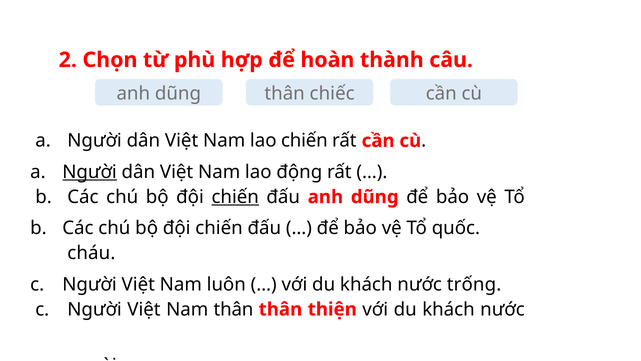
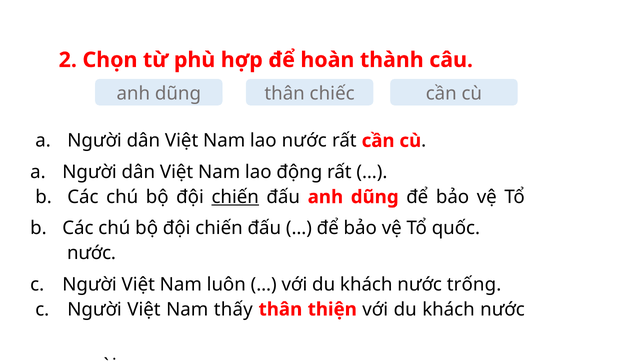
lao chiến: chiến -> nước
Người at (90, 172) underline: present -> none
cháu at (91, 253): cháu -> nước
Nam thân: thân -> thấy
